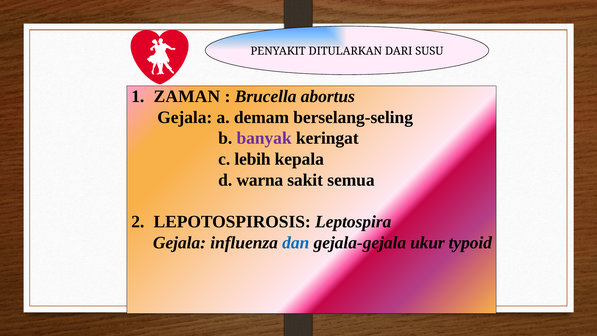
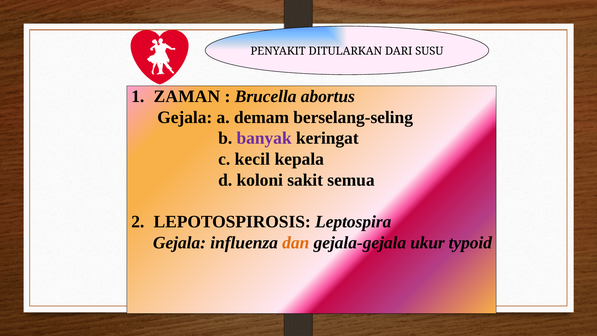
lebih: lebih -> kecil
warna: warna -> koloni
dan colour: blue -> orange
